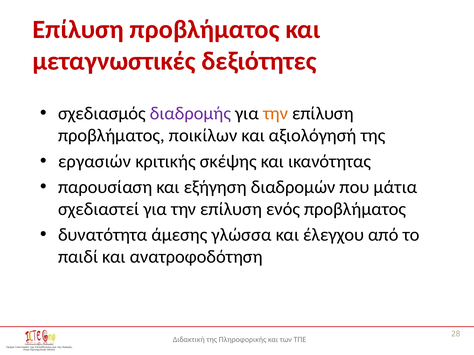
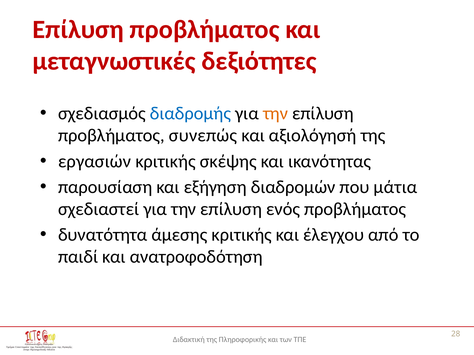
διαδρομής colour: purple -> blue
ποικίλων: ποικίλων -> συνεπώς
άμεσης γλώσσα: γλώσσα -> κριτικής
